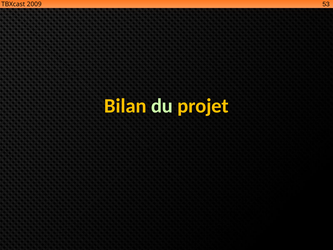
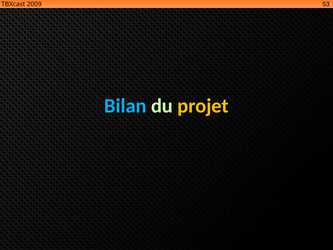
Bilan colour: yellow -> light blue
